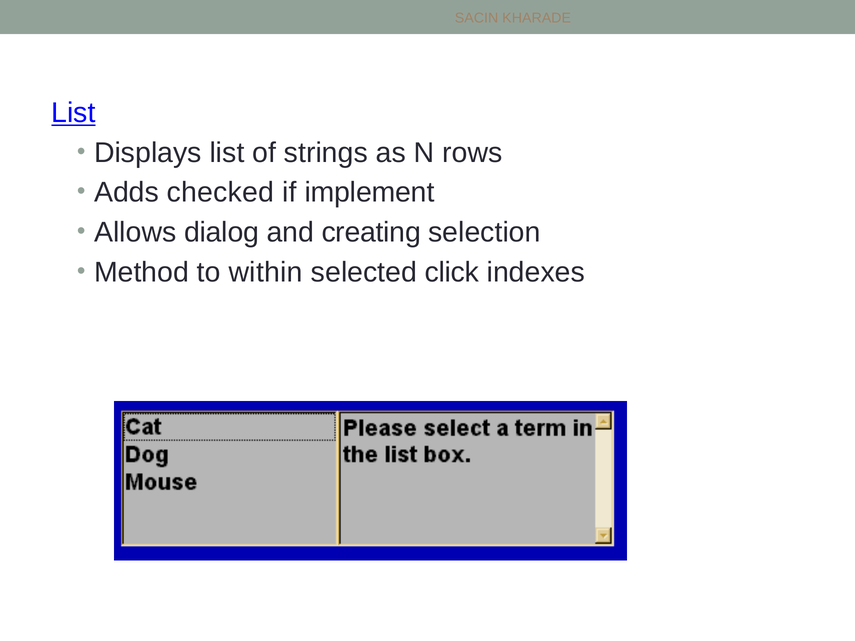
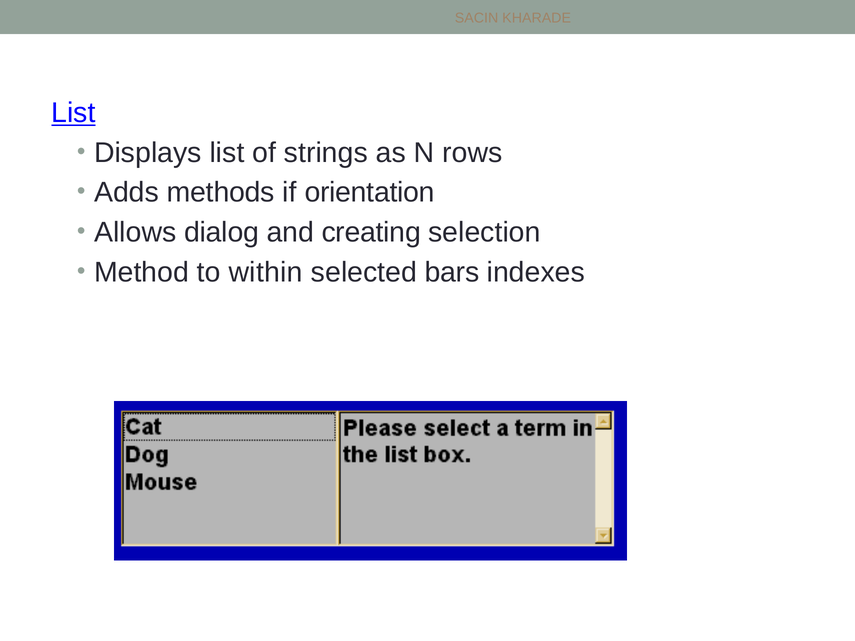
checked: checked -> methods
implement: implement -> orientation
click: click -> bars
